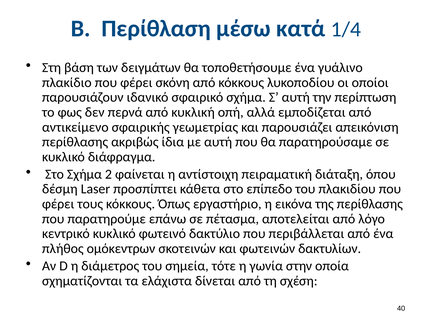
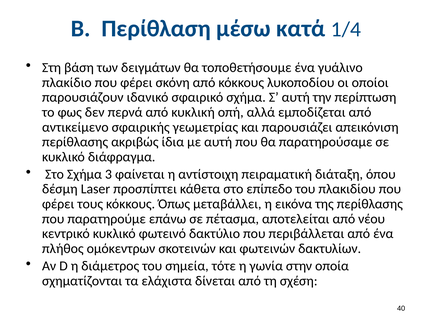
2: 2 -> 3
εργαστήριο: εργαστήριο -> μεταβάλλει
λόγο: λόγο -> νέου
